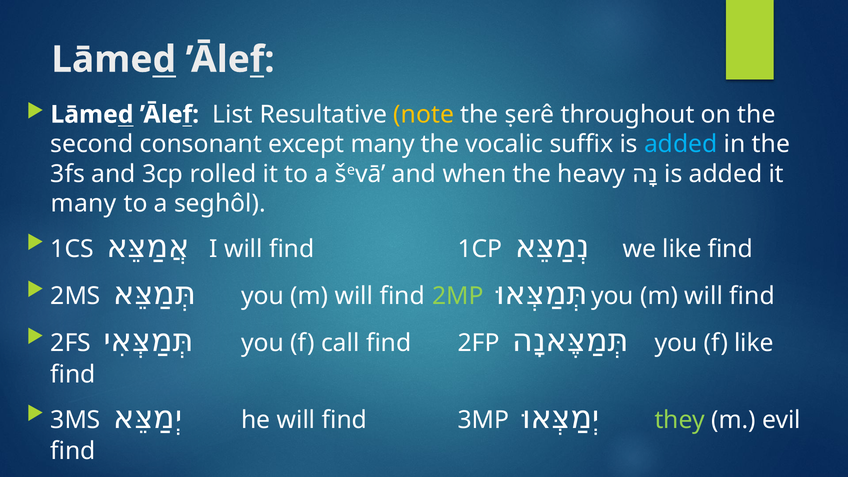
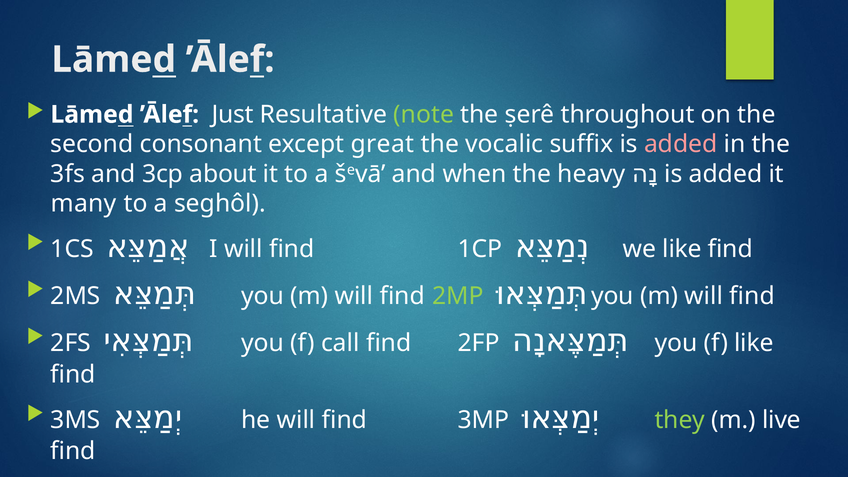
List: List -> Just
note colour: yellow -> light green
except many: many -> great
added at (681, 144) colour: light blue -> pink
rolled: rolled -> about
evil: evil -> live
